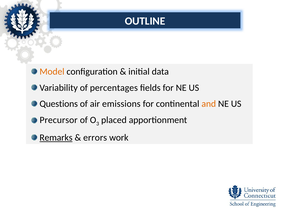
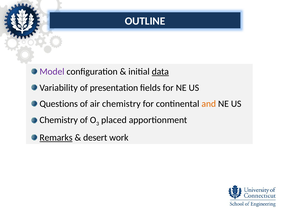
Model colour: orange -> purple
data underline: none -> present
percentages: percentages -> presentation
air emissions: emissions -> chemistry
Precursor at (59, 120): Precursor -> Chemistry
errors: errors -> desert
